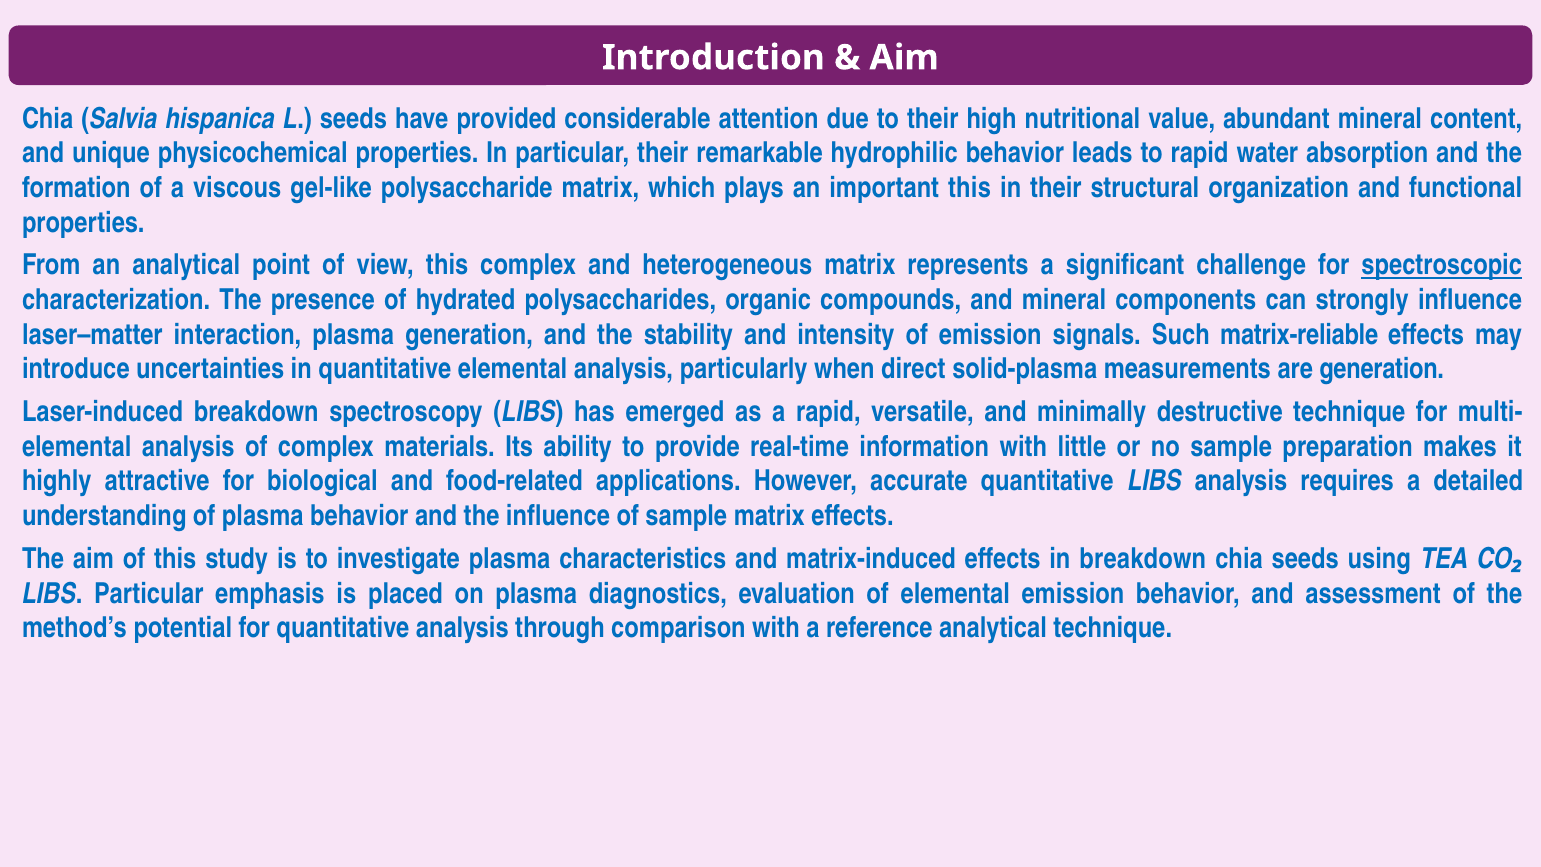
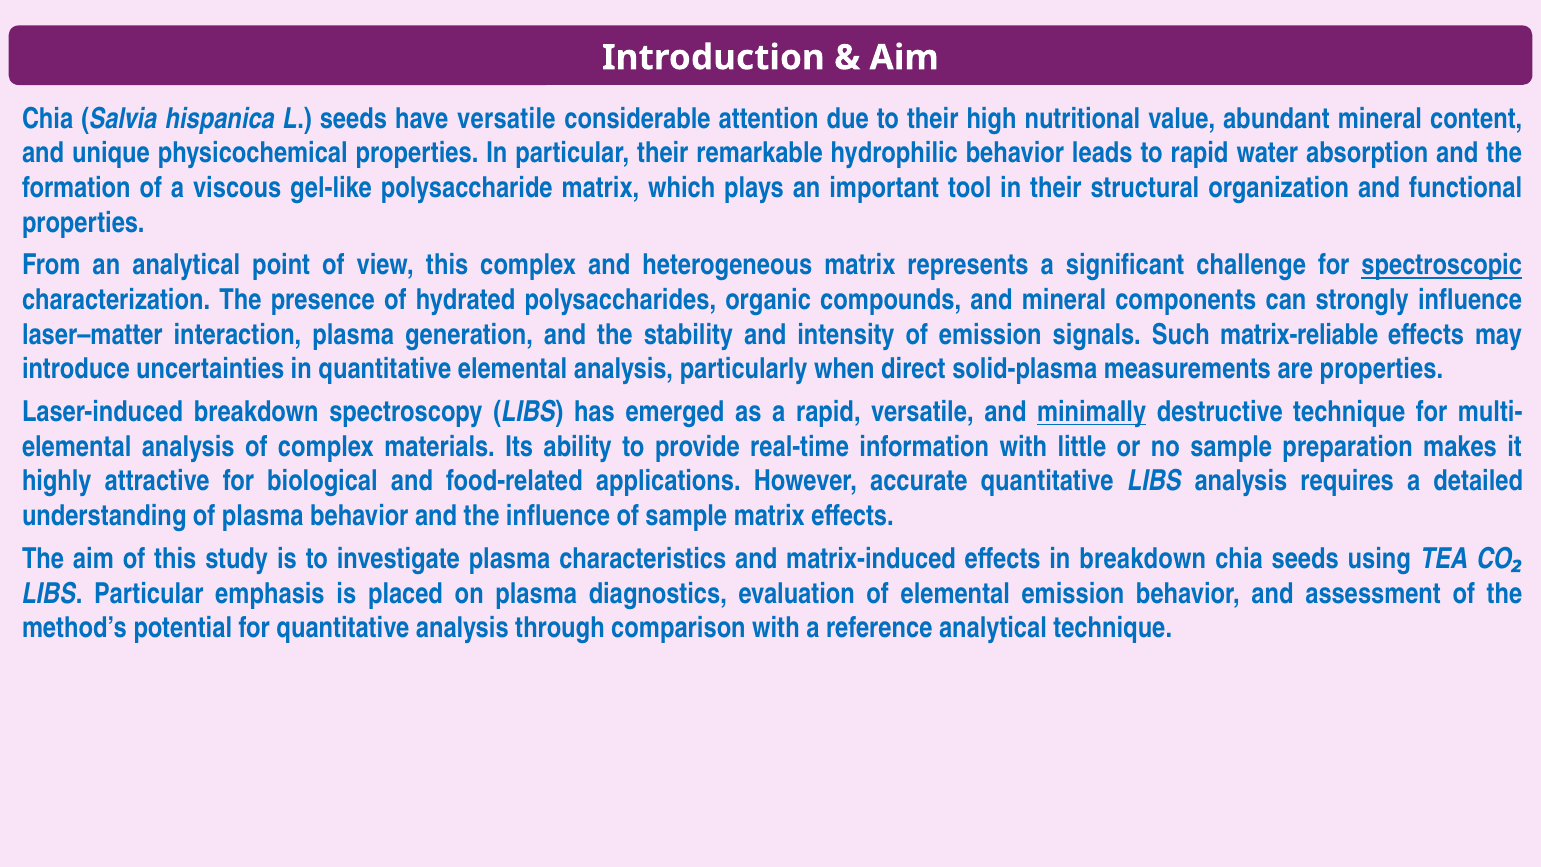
have provided: provided -> versatile
important this: this -> tool
are generation: generation -> properties
minimally underline: none -> present
